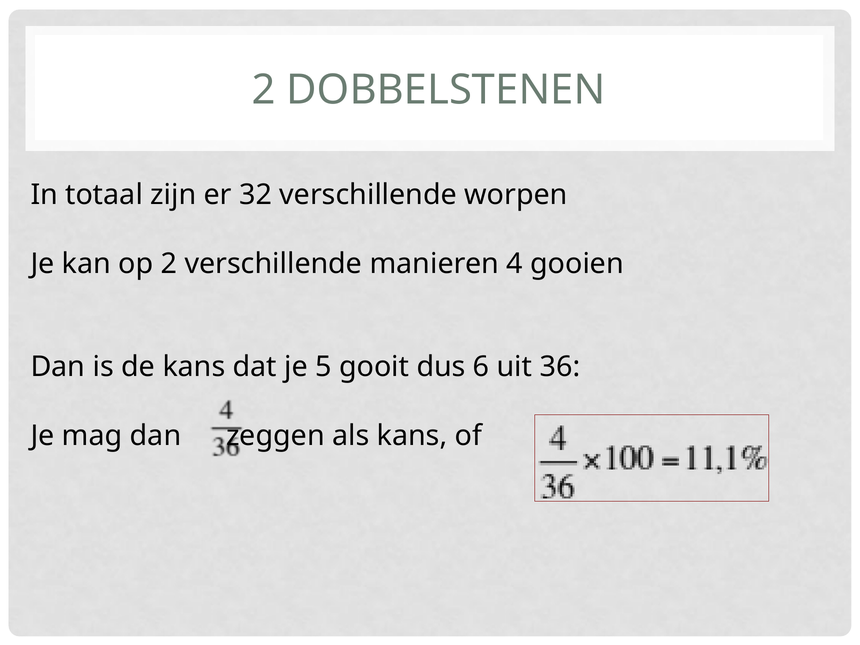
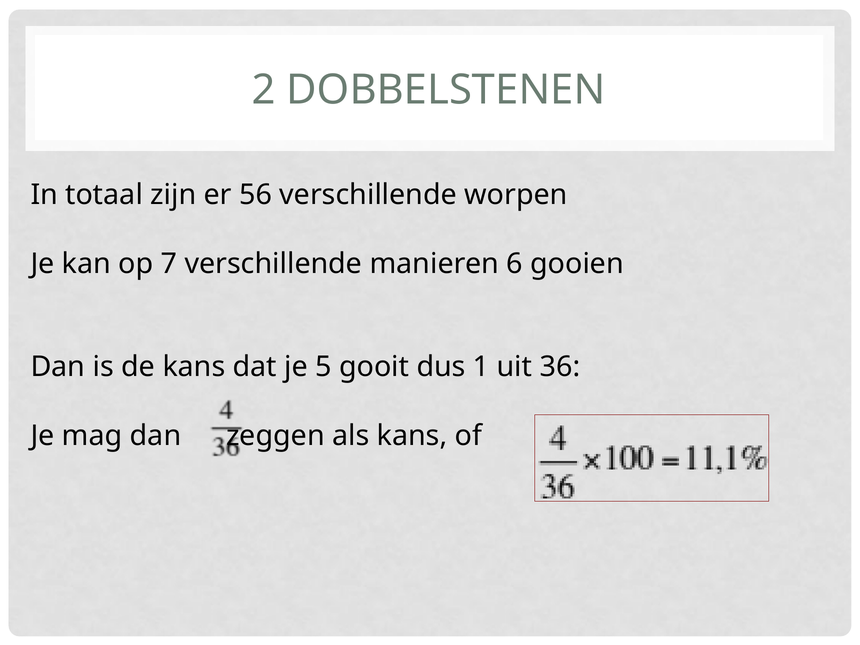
32: 32 -> 56
op 2: 2 -> 7
4: 4 -> 6
6: 6 -> 1
